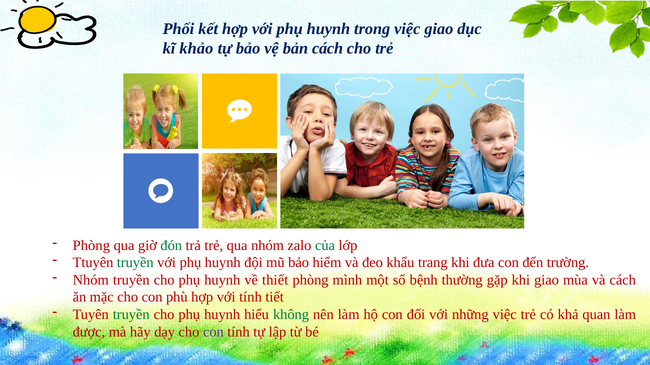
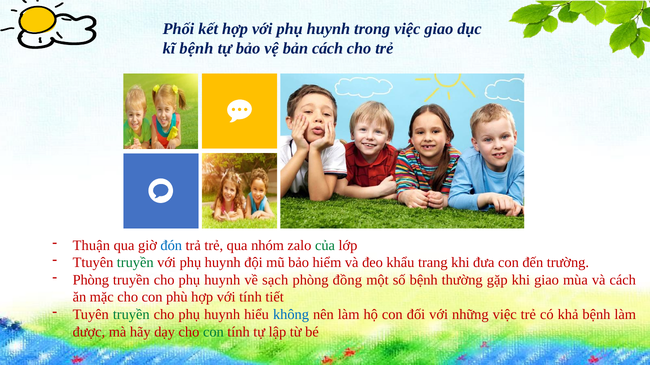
kĩ khảo: khảo -> bệnh
Phòng at (91, 246): Phòng -> Thuận
đón colour: green -> blue
Nhóm at (91, 280): Nhóm -> Phòng
thiết: thiết -> sạch
mình: mình -> đồng
không colour: green -> blue
khả quan: quan -> bệnh
con at (213, 332) colour: purple -> green
